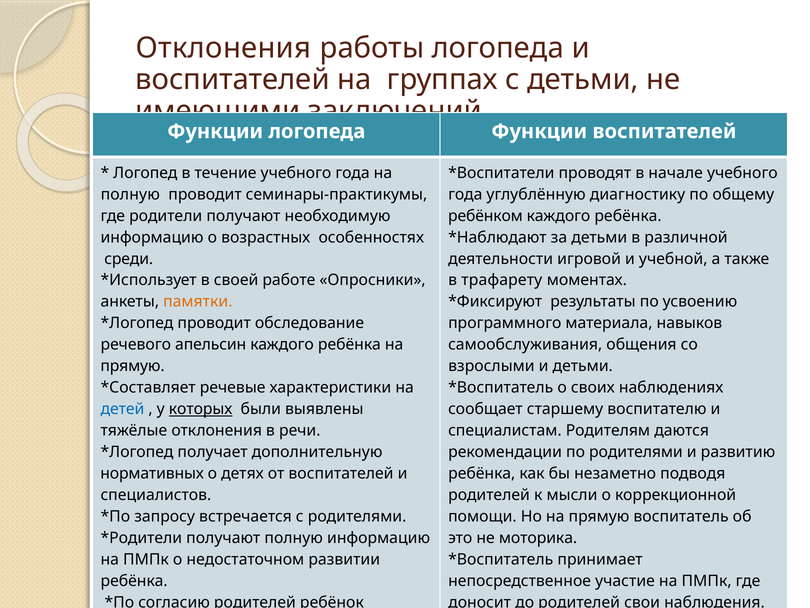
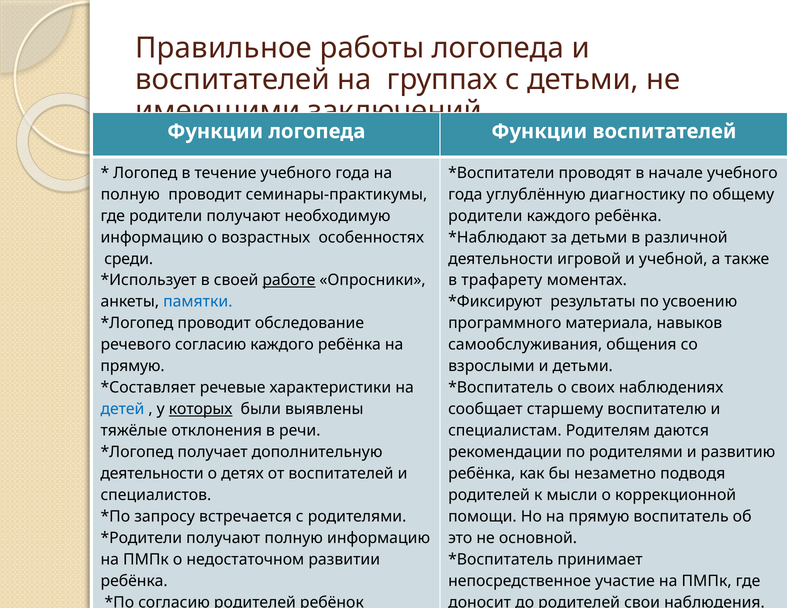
Отклонения at (224, 48): Отклонения -> Правильное
ребёнком at (485, 216): ребёнком -> родители
работе underline: none -> present
памятки colour: orange -> blue
речевого апельсин: апельсин -> согласию
нормативных at (152, 473): нормативных -> деятельности
моторика: моторика -> основной
